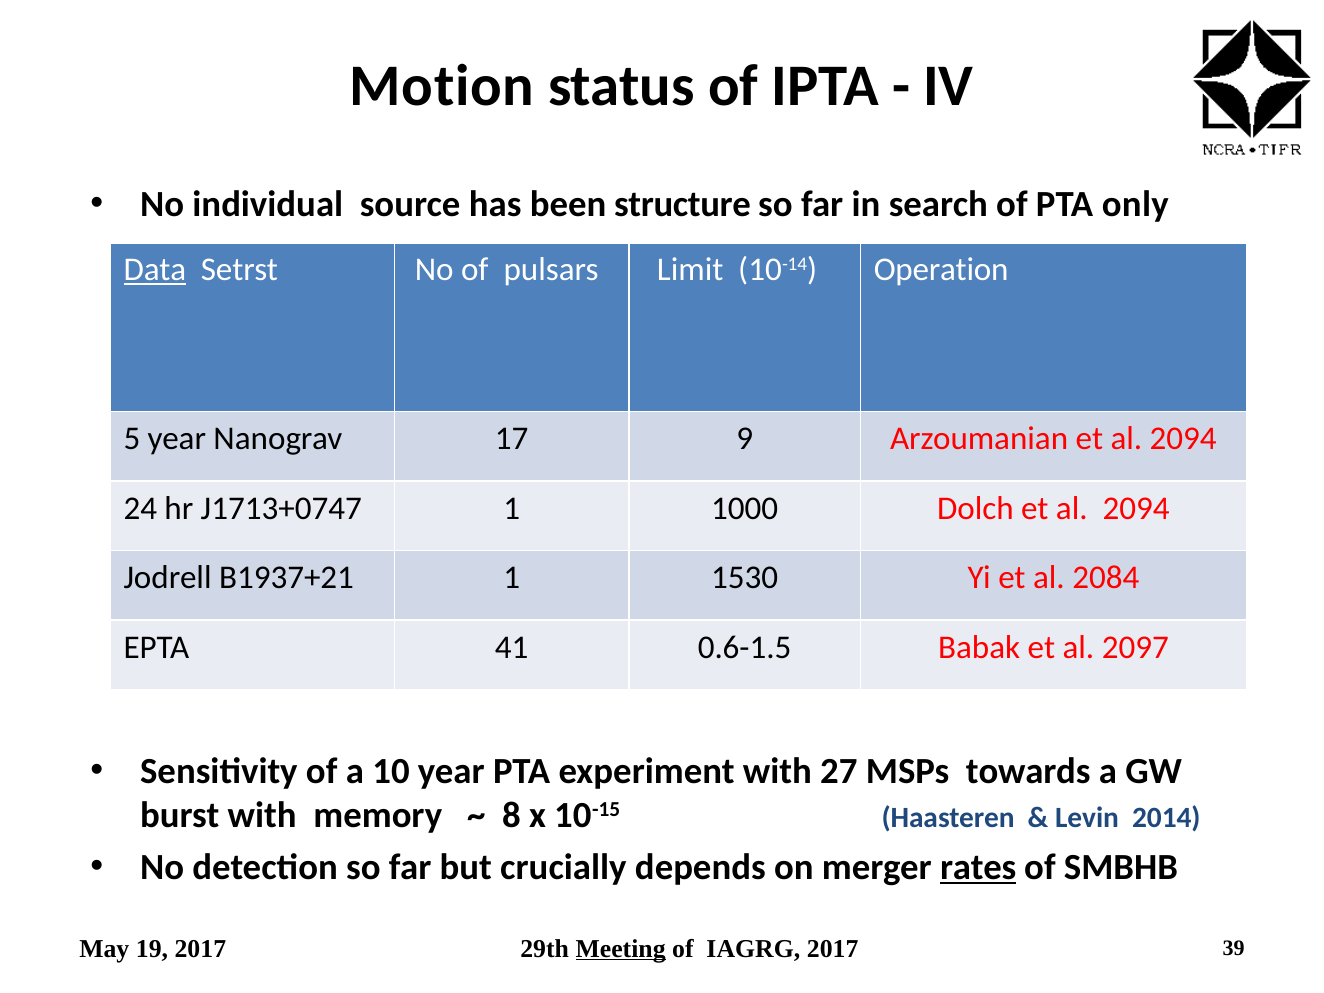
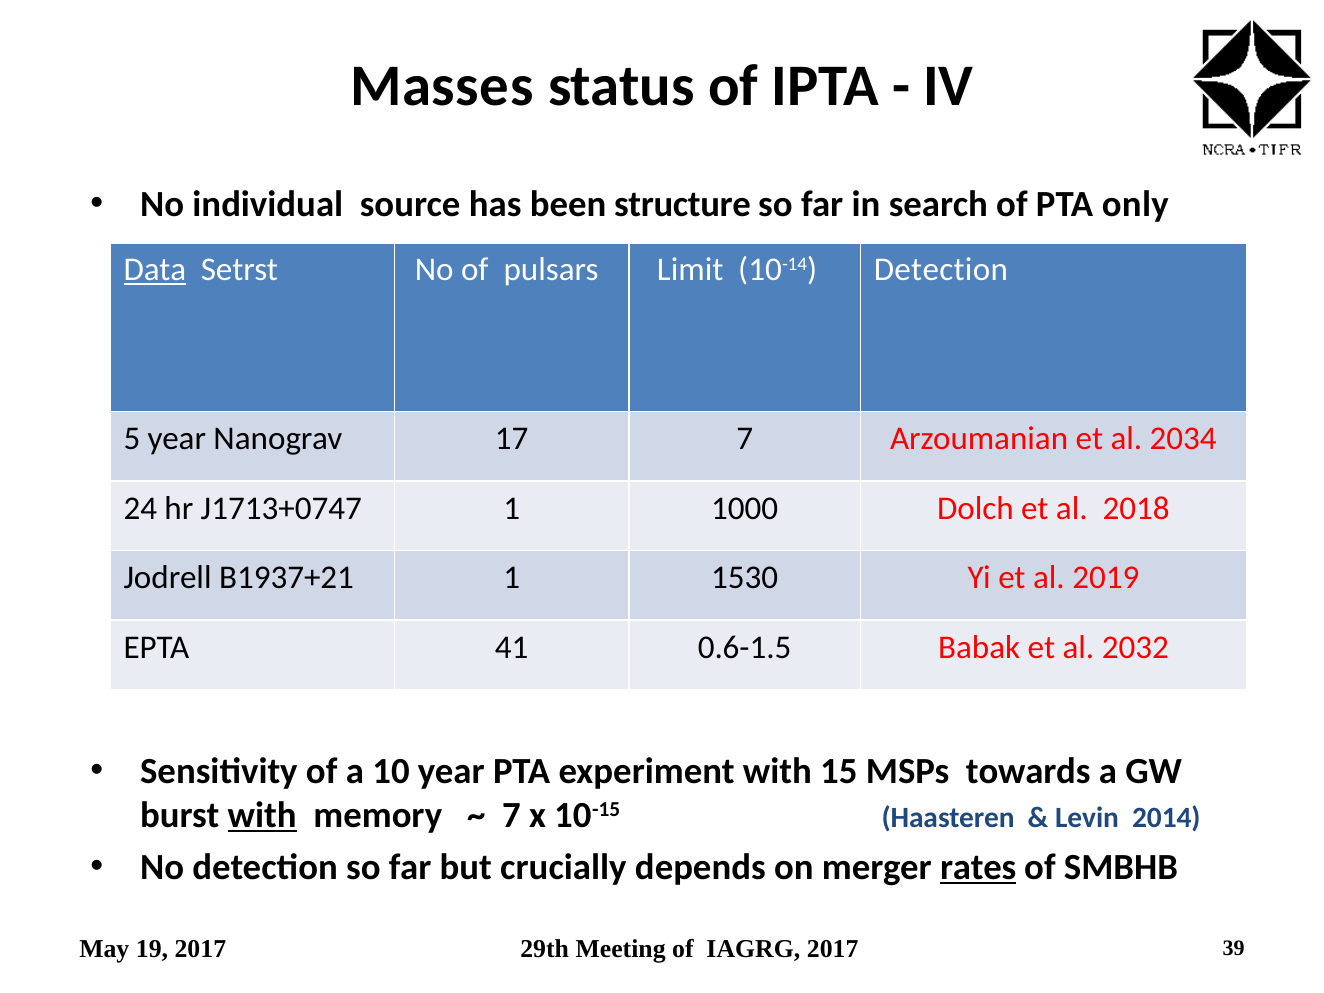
Motion: Motion -> Masses
10-14 Operation: Operation -> Detection
17 9: 9 -> 7
Arzoumanian et al 2094: 2094 -> 2034
Dolch et al 2094: 2094 -> 2018
2084: 2084 -> 2019
2097: 2097 -> 2032
27: 27 -> 15
with at (262, 816) underline: none -> present
8 at (511, 816): 8 -> 7
Meeting underline: present -> none
